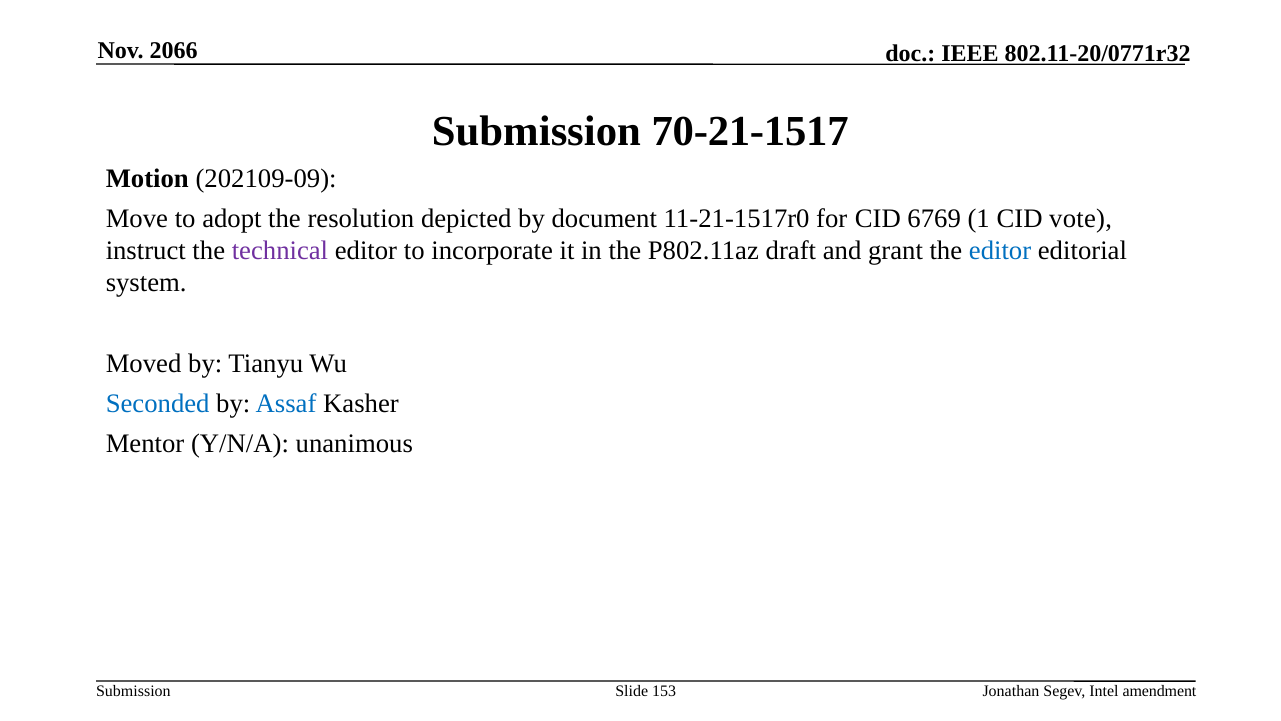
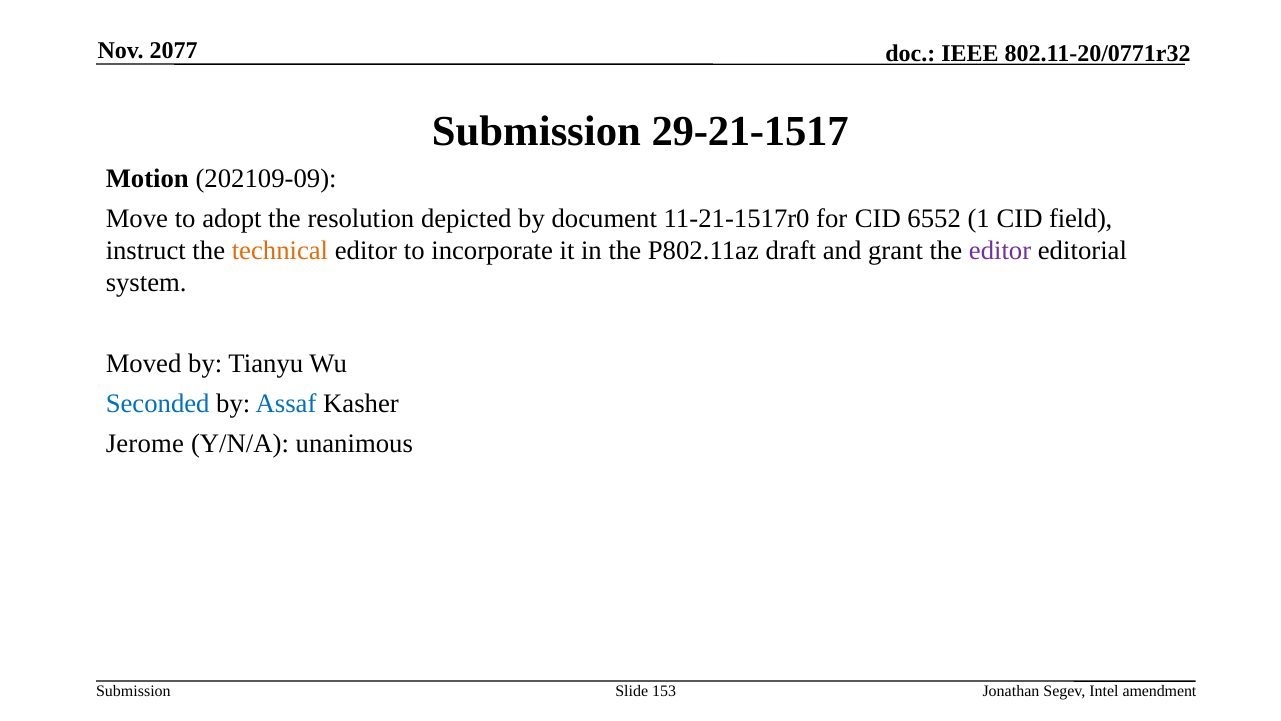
2066: 2066 -> 2077
70-21-1517: 70-21-1517 -> 29-21-1517
6769: 6769 -> 6552
vote: vote -> field
technical colour: purple -> orange
editor at (1000, 251) colour: blue -> purple
Mentor: Mentor -> Jerome
